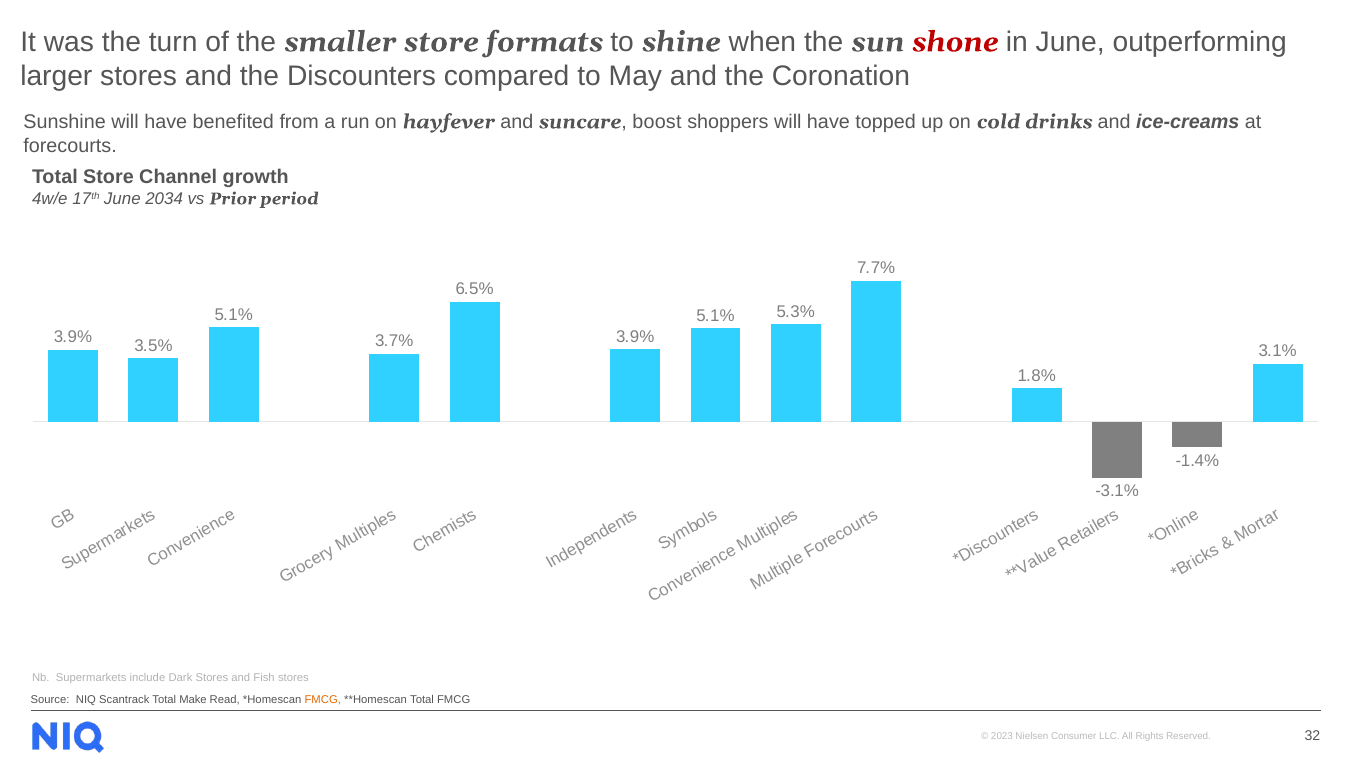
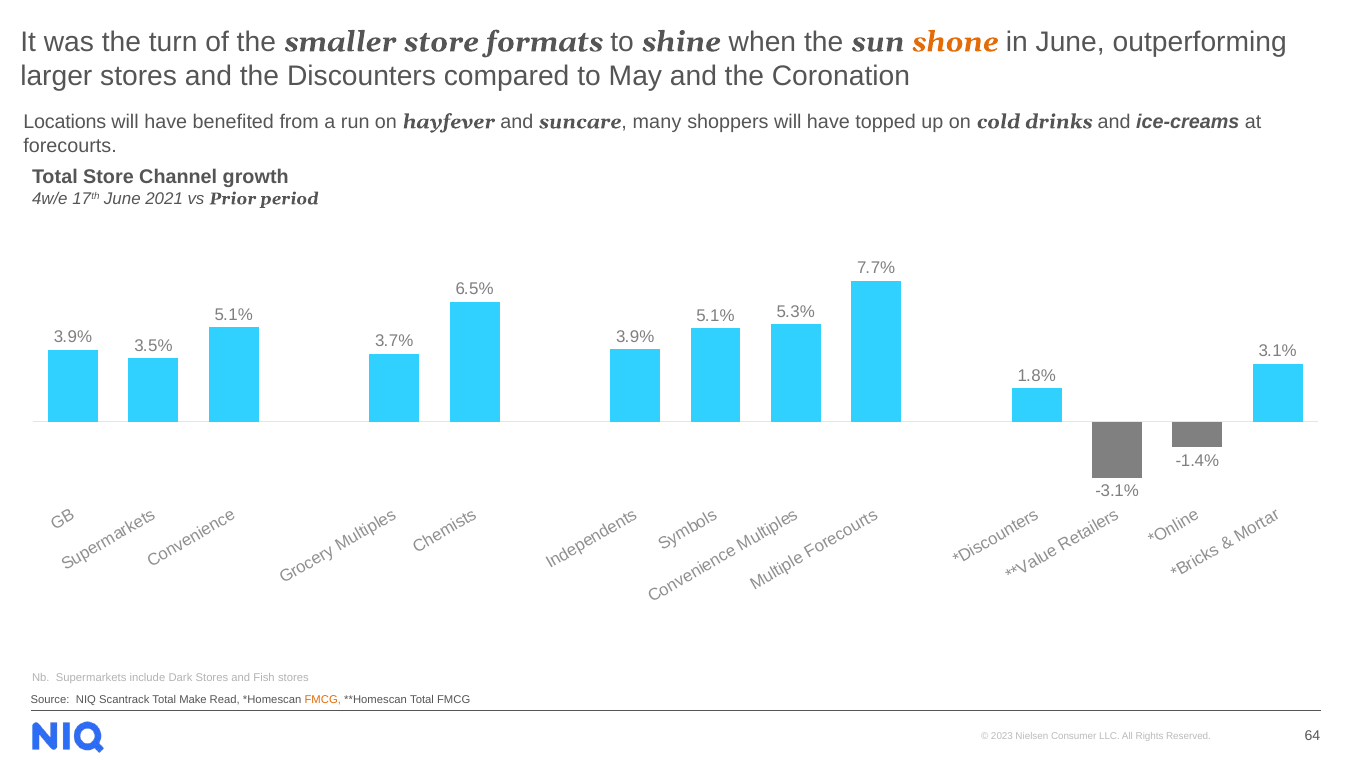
shone colour: red -> orange
Sunshine: Sunshine -> Locations
boost: boost -> many
2034: 2034 -> 2021
32: 32 -> 64
